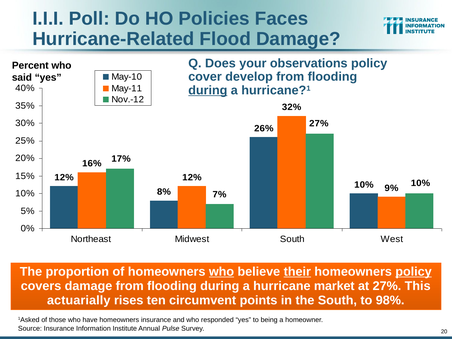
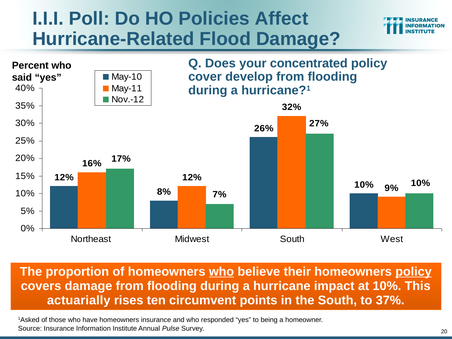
Faces: Faces -> Affect
observations: observations -> concentrated
during at (208, 90) underline: present -> none
their underline: present -> none
market: market -> impact
at 27%: 27% -> 10%
98%: 98% -> 37%
